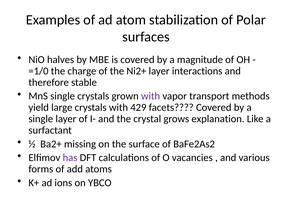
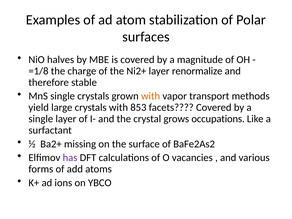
=1/0: =1/0 -> =1/8
interactions: interactions -> renormalize
with at (151, 96) colour: purple -> orange
429: 429 -> 853
explanation: explanation -> occupations
